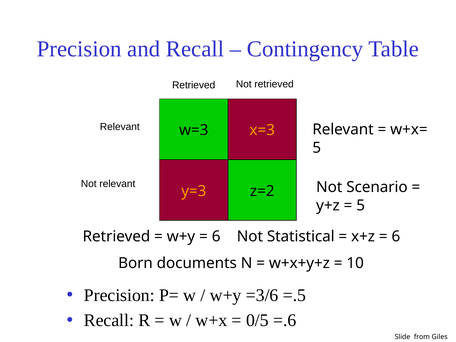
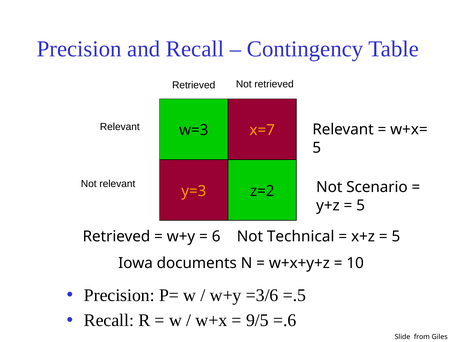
x=3: x=3 -> x=7
Statistical: Statistical -> Technical
6 at (396, 237): 6 -> 5
Born: Born -> Iowa
0/5: 0/5 -> 9/5
